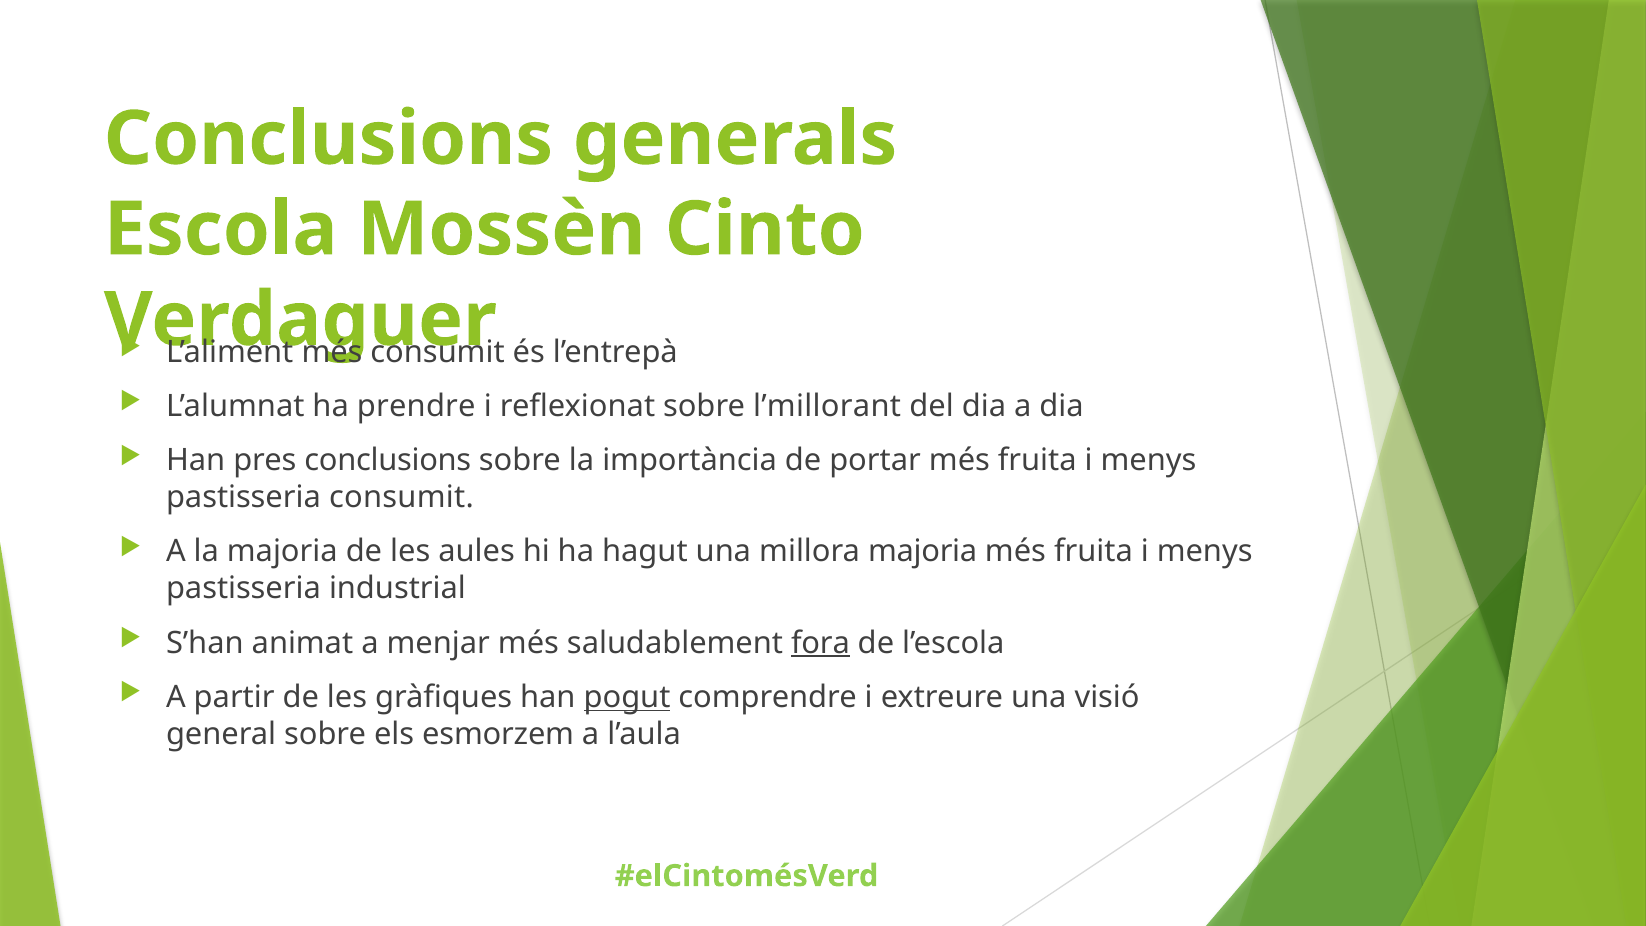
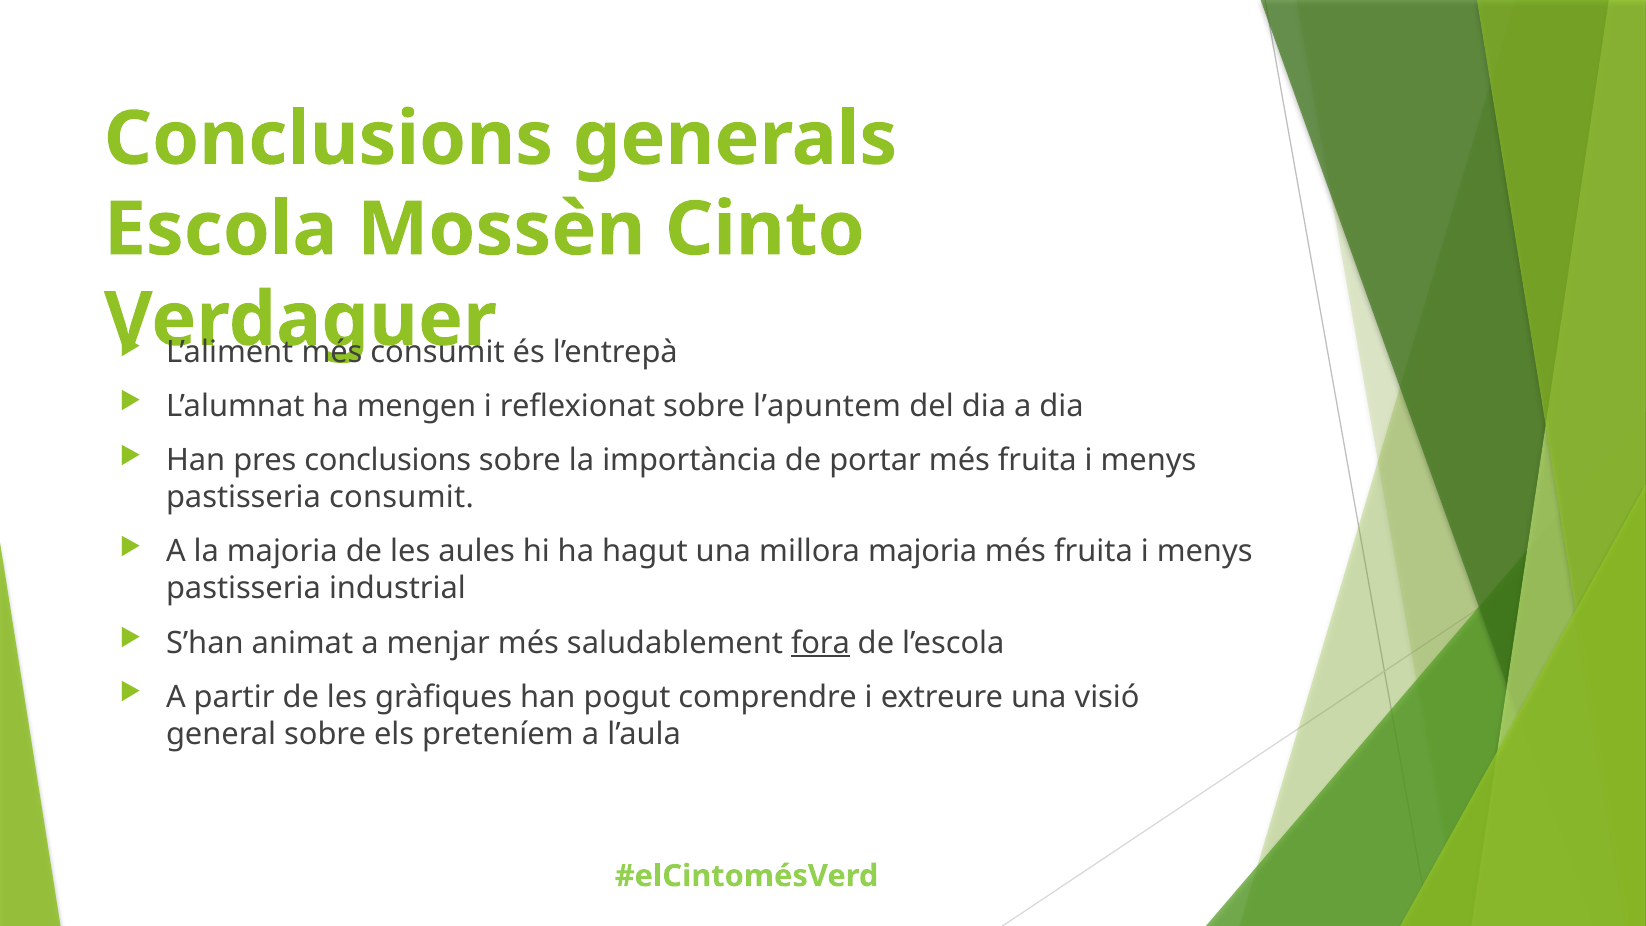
prendre: prendre -> mengen
l’millorant: l’millorant -> l’apuntem
pogut underline: present -> none
esmorzem: esmorzem -> preteníem
